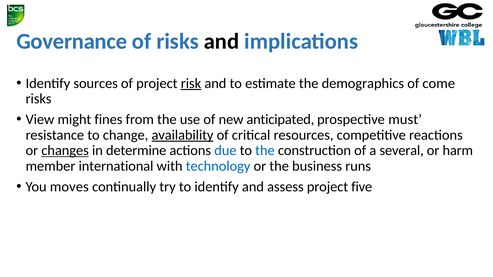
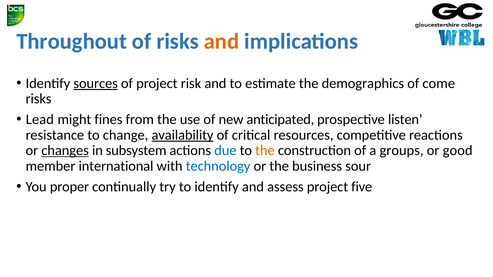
Governance: Governance -> Throughout
and at (221, 41) colour: black -> orange
sources underline: none -> present
risk underline: present -> none
View: View -> Lead
must: must -> listen
determine: determine -> subsystem
the at (265, 151) colour: blue -> orange
several: several -> groups
harm: harm -> good
runs: runs -> sour
moves: moves -> proper
